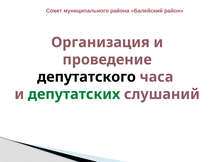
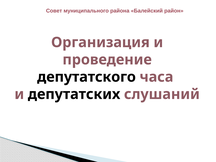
депутатских colour: green -> black
